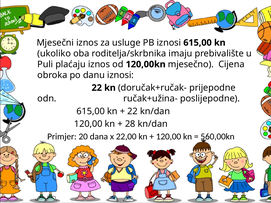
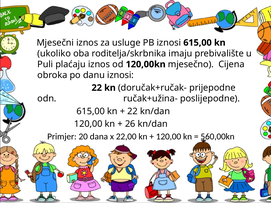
28: 28 -> 26
